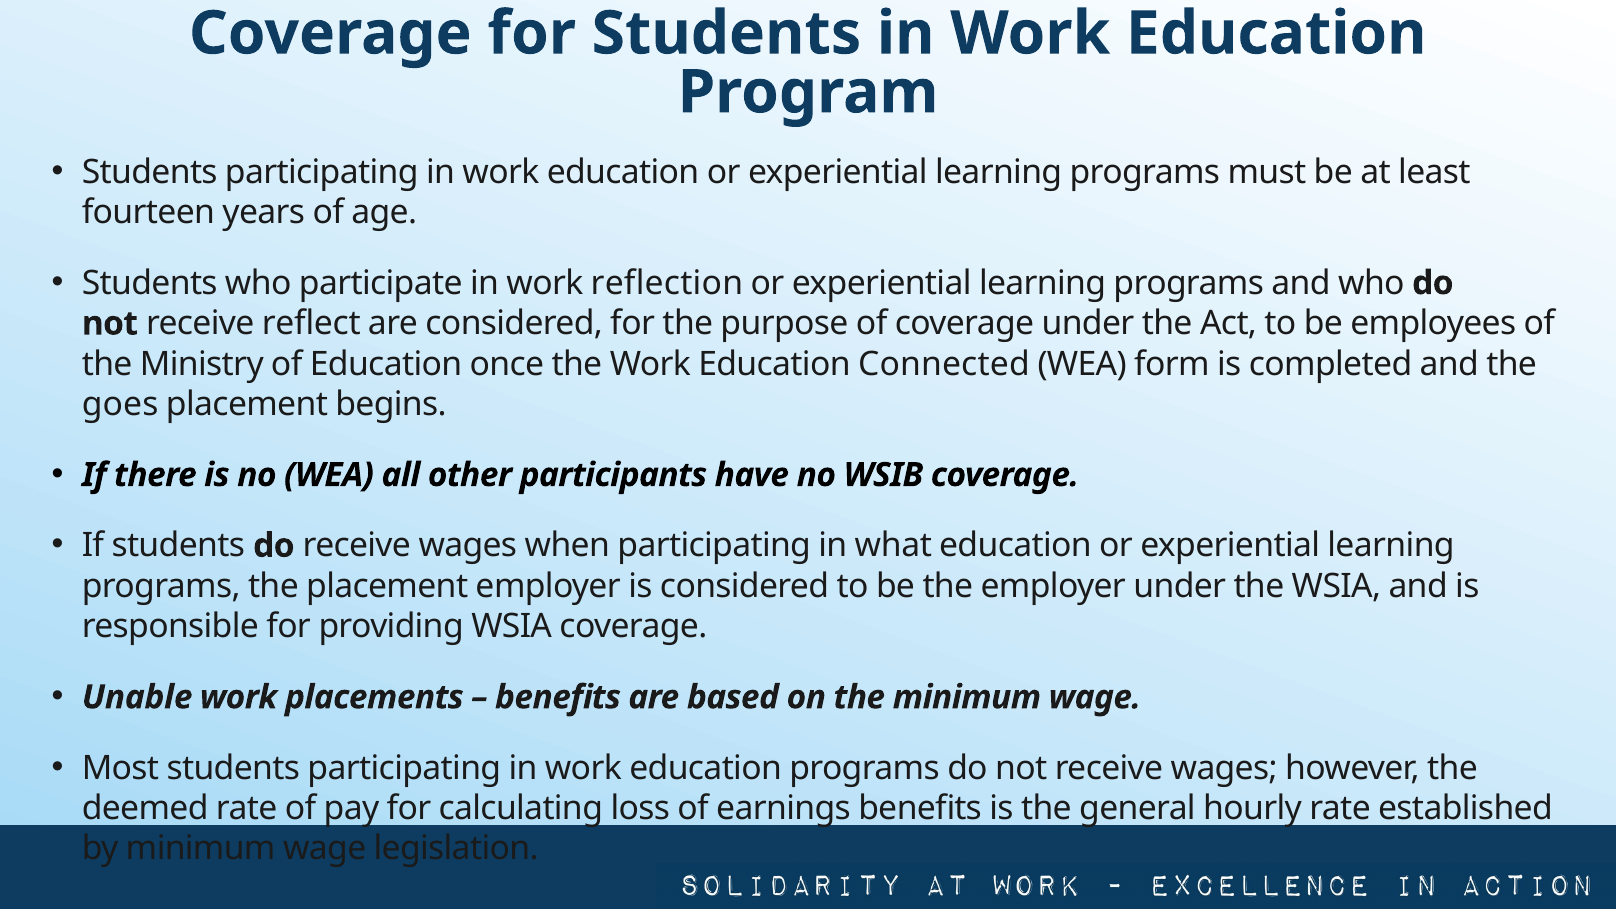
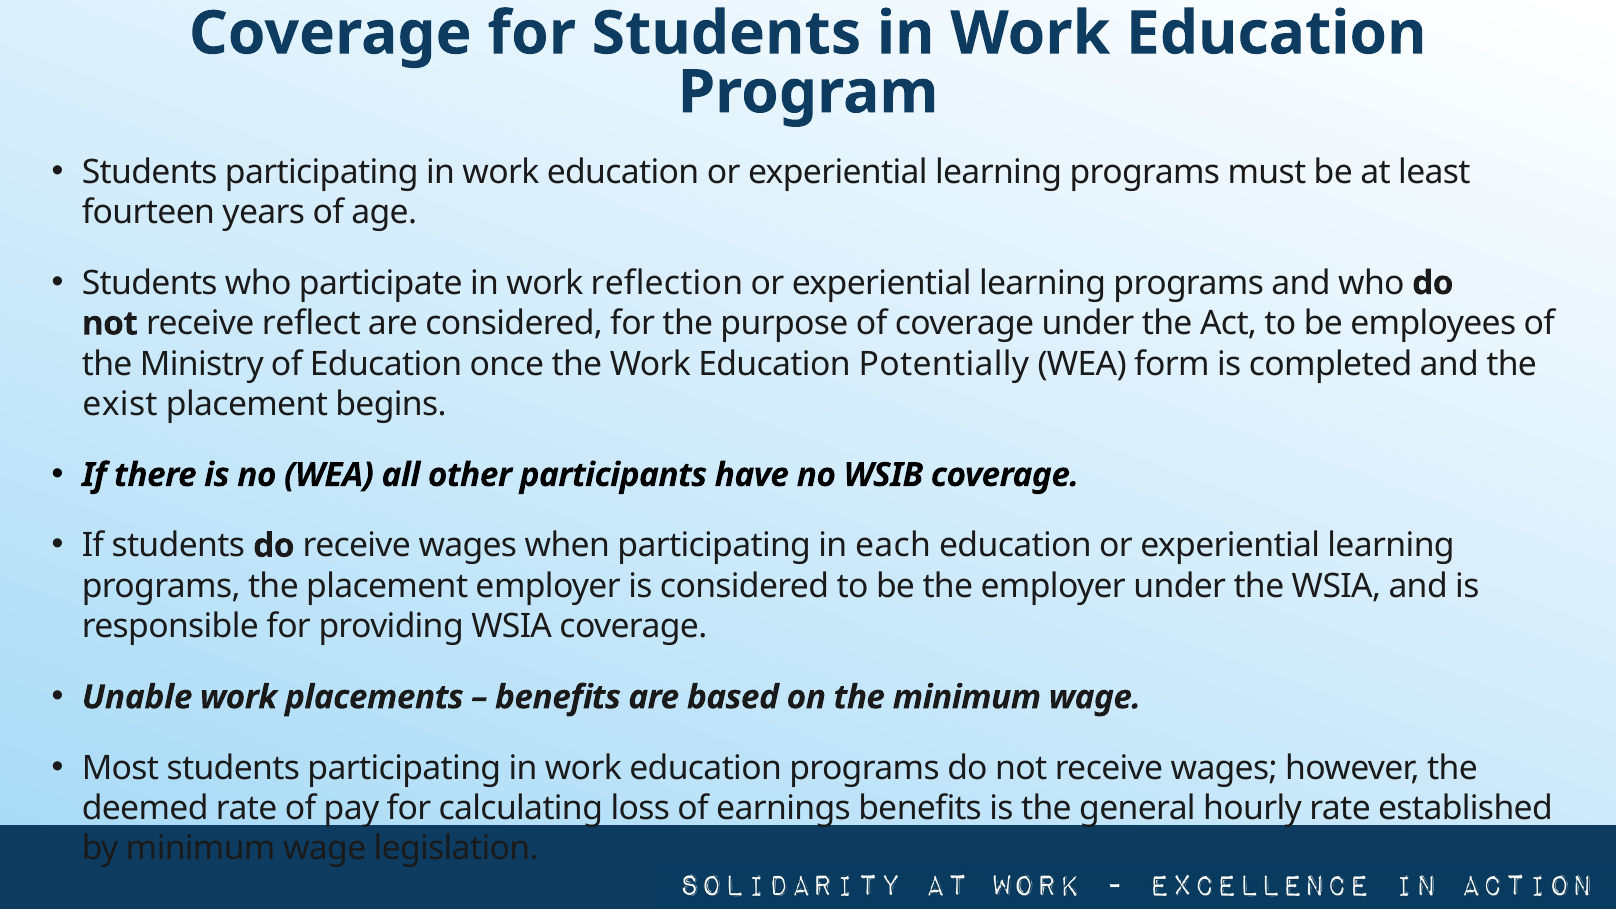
Connected: Connected -> Potentially
goes: goes -> exist
what: what -> each
